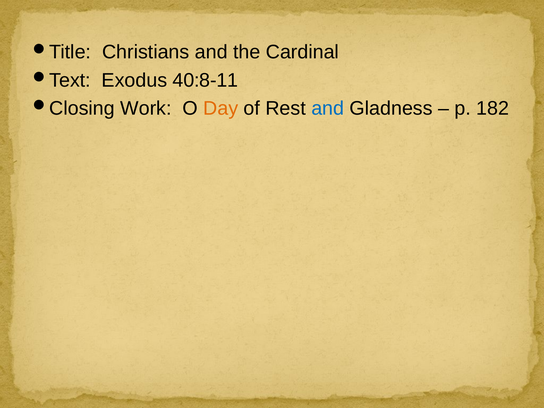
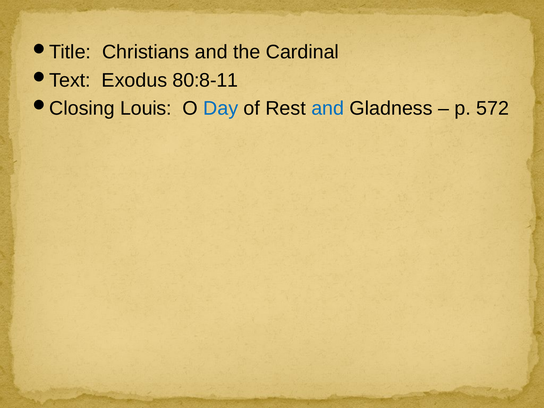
40:8-11: 40:8-11 -> 80:8-11
Work: Work -> Louis
Day colour: orange -> blue
182: 182 -> 572
